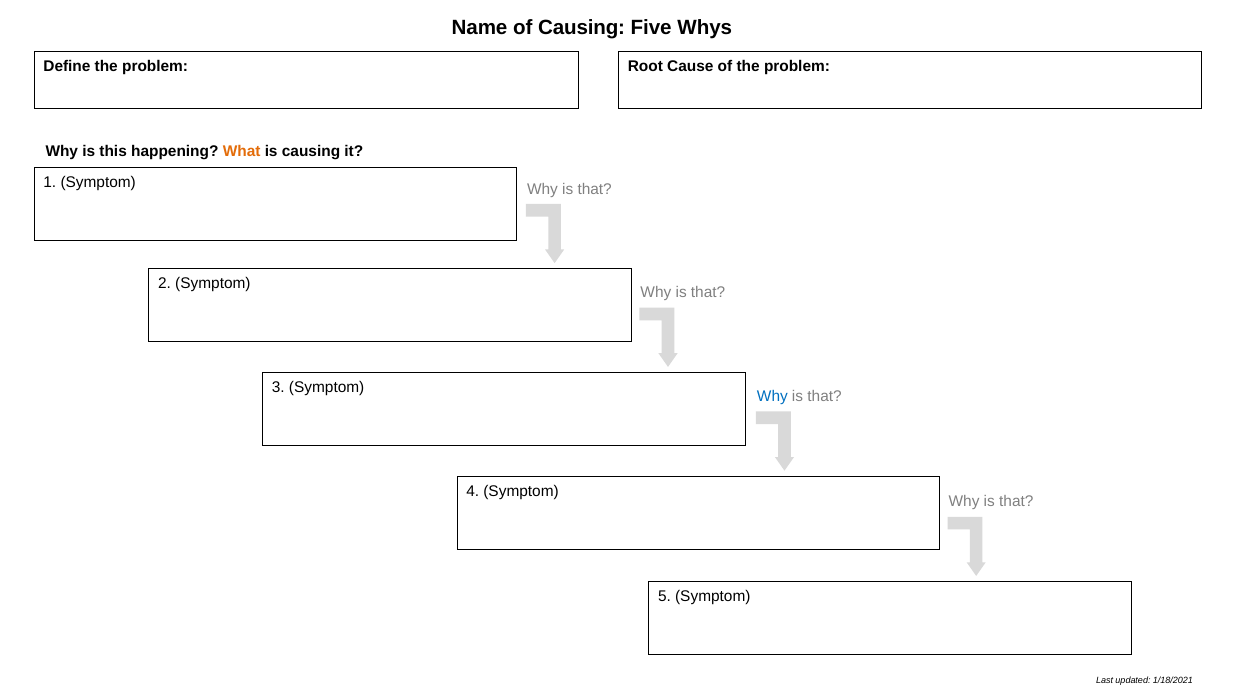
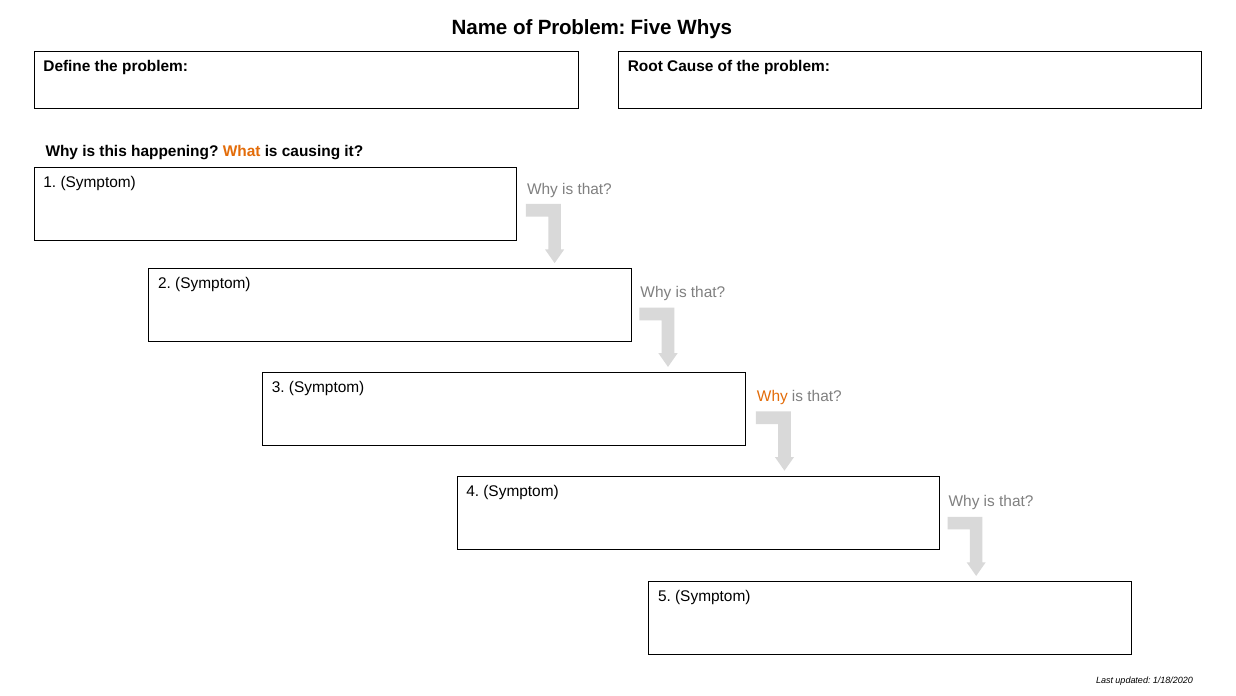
of Causing: Causing -> Problem
Why at (772, 396) colour: blue -> orange
1/18/2021: 1/18/2021 -> 1/18/2020
